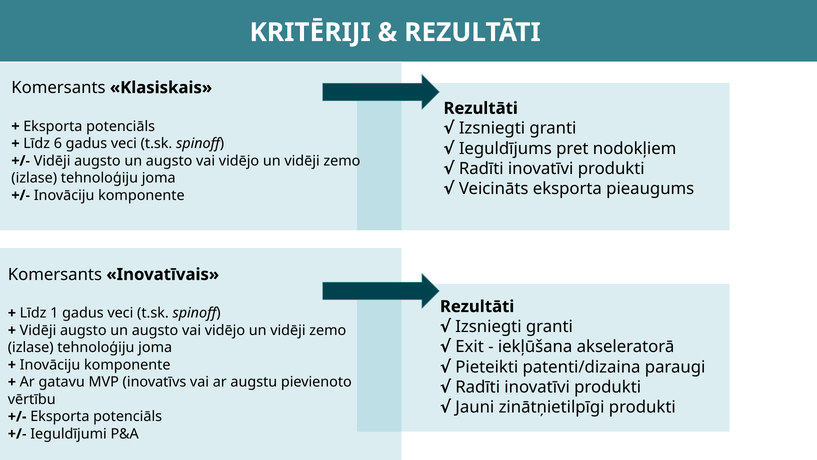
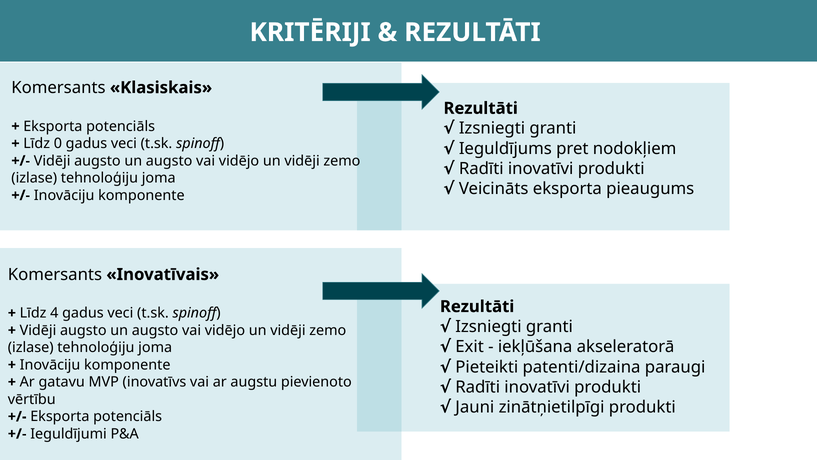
6: 6 -> 0
1: 1 -> 4
